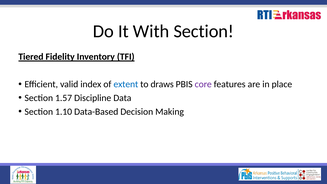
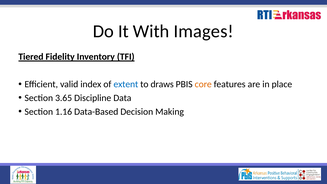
With Section: Section -> Images
core colour: purple -> orange
1.57: 1.57 -> 3.65
1.10: 1.10 -> 1.16
